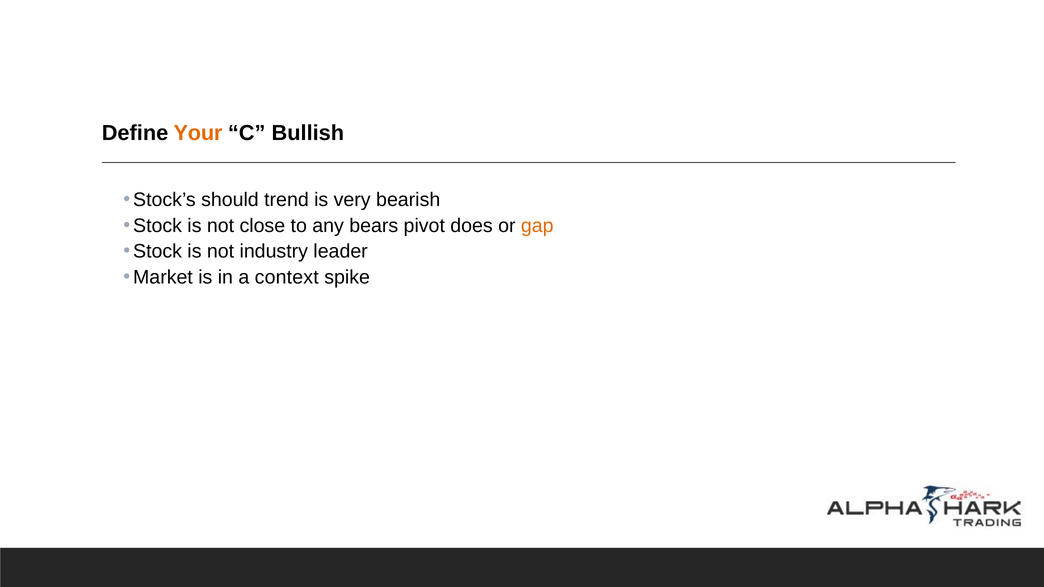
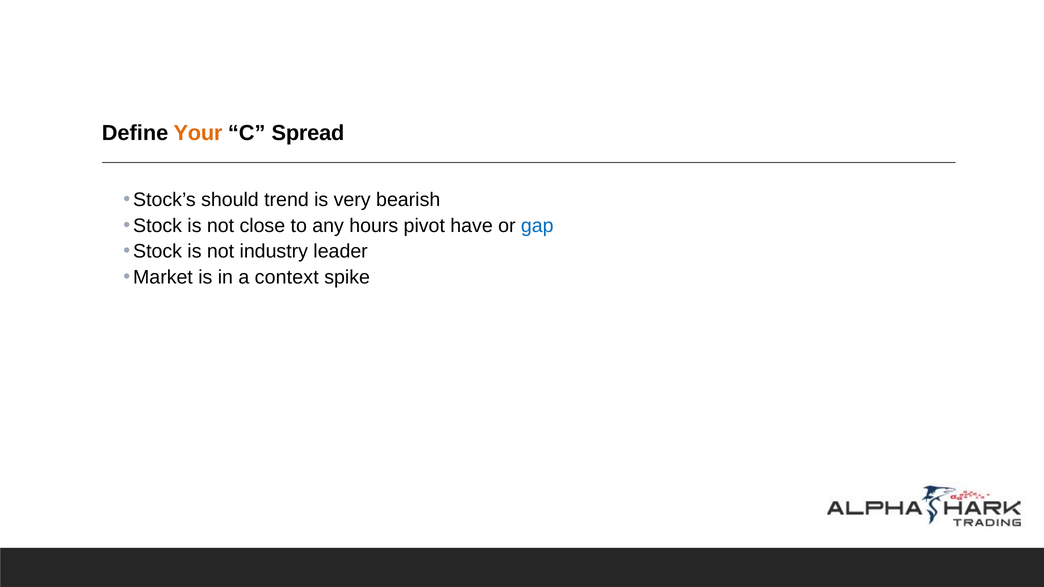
Bullish: Bullish -> Spread
bears: bears -> hours
does: does -> have
gap colour: orange -> blue
